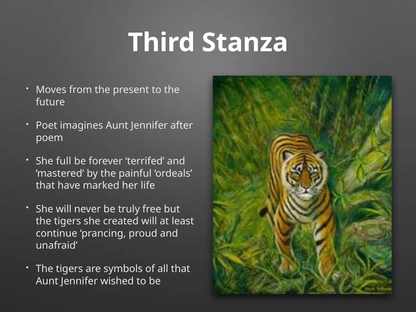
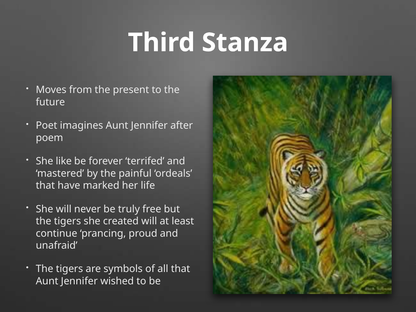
full: full -> like
